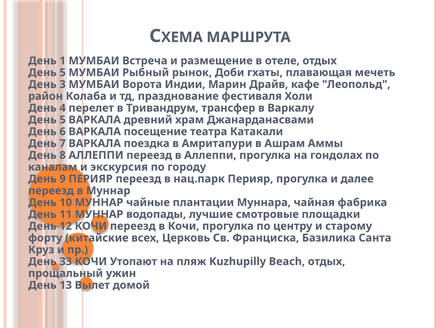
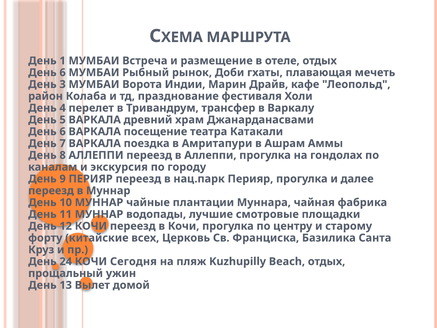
5 at (63, 72): 5 -> 6
33: 33 -> 24
Утопают: Утопают -> Сегодня
